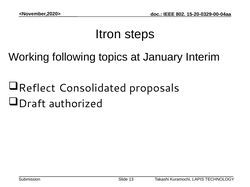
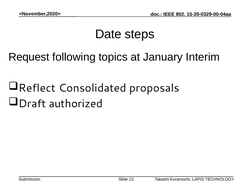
Itron: Itron -> Date
Working: Working -> Request
